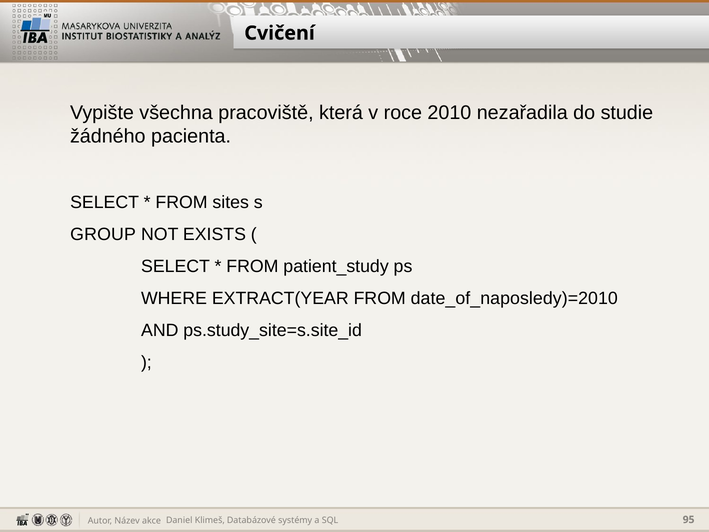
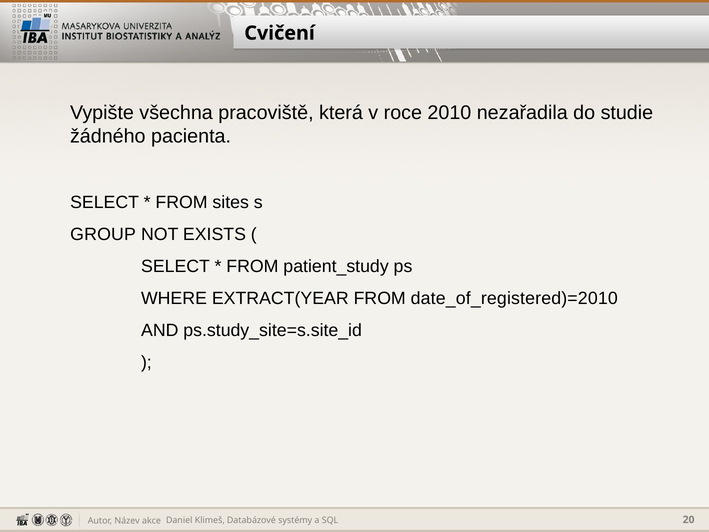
date_of_naposledy)=2010: date_of_naposledy)=2010 -> date_of_registered)=2010
95: 95 -> 20
